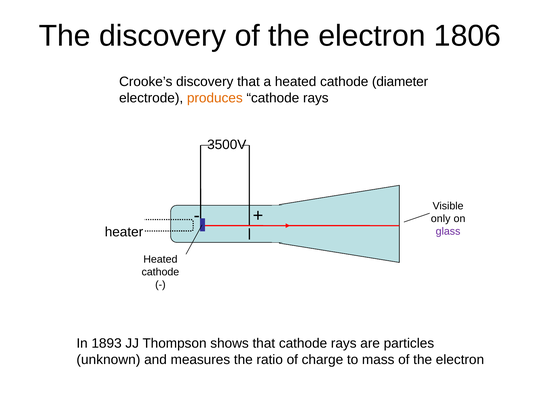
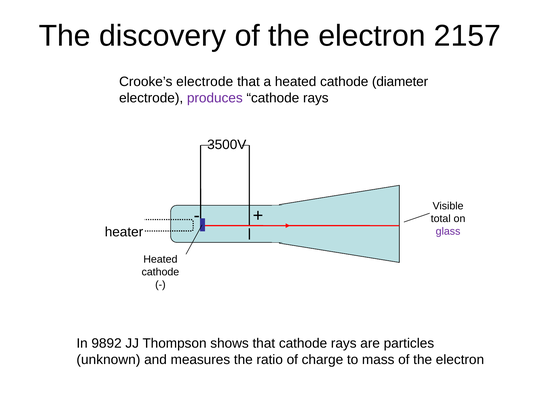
1806: 1806 -> 2157
Crooke’s discovery: discovery -> electrode
produces colour: orange -> purple
only: only -> total
1893: 1893 -> 9892
